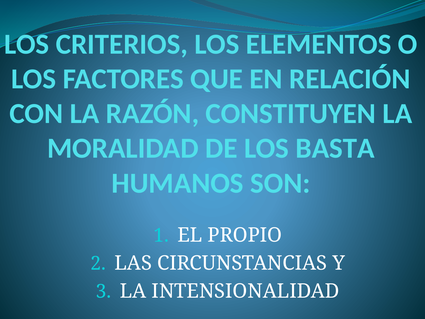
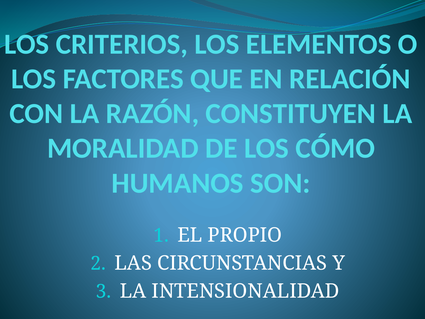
BASTA: BASTA -> CÓMO
